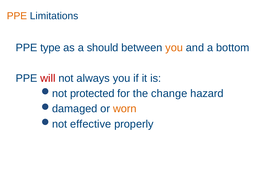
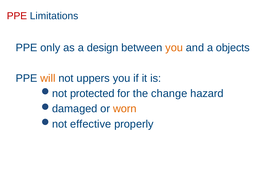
PPE at (17, 16) colour: orange -> red
type: type -> only
should: should -> design
bottom: bottom -> objects
will colour: red -> orange
always: always -> uppers
